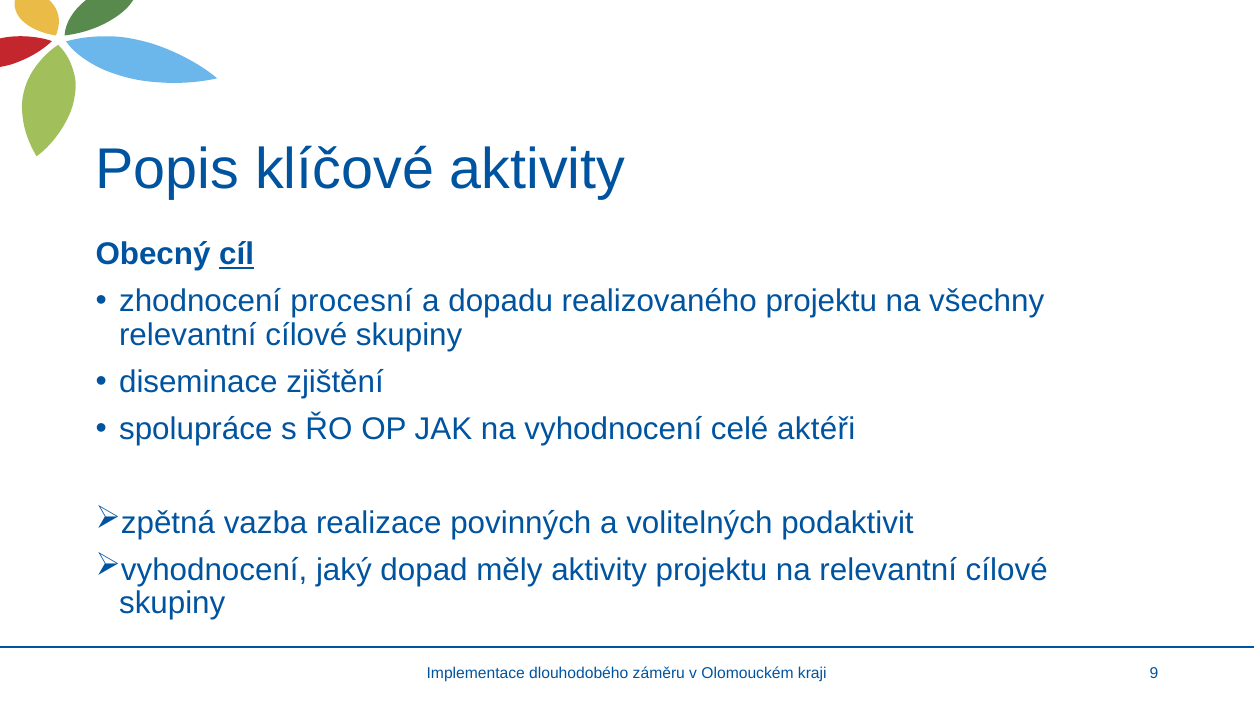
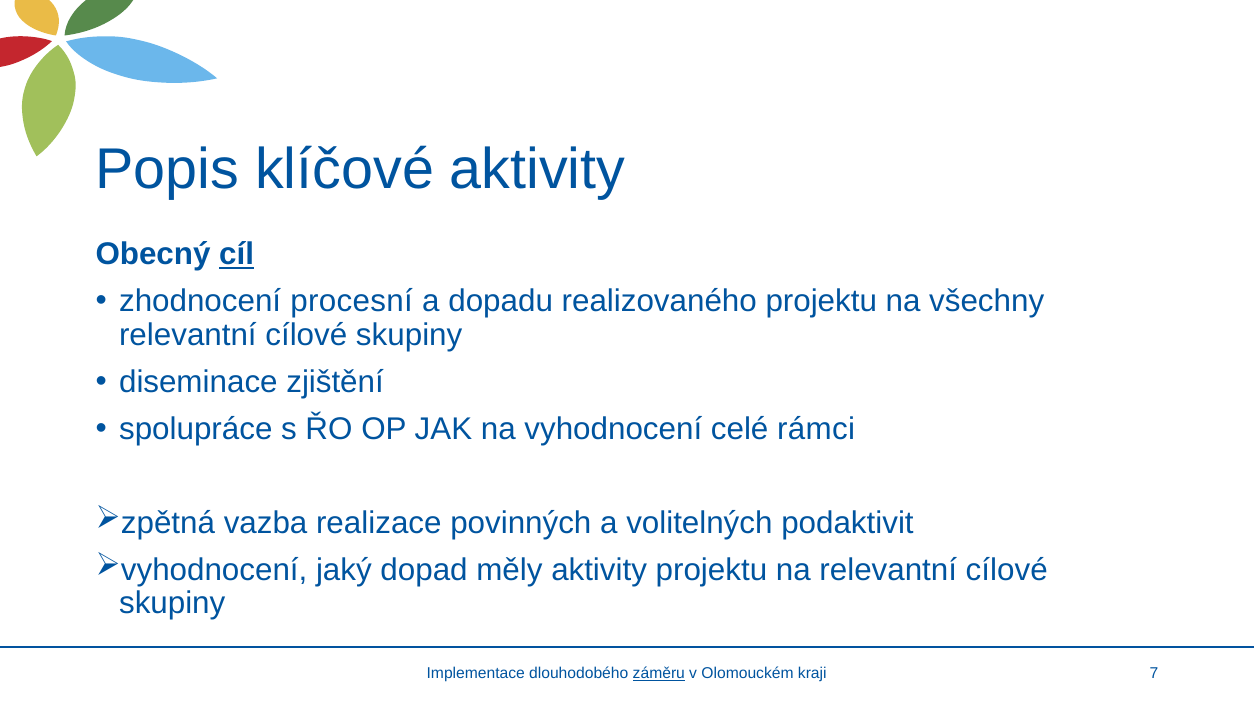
aktéři: aktéři -> rámci
záměru underline: none -> present
9: 9 -> 7
